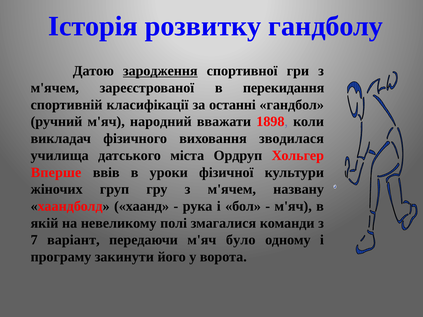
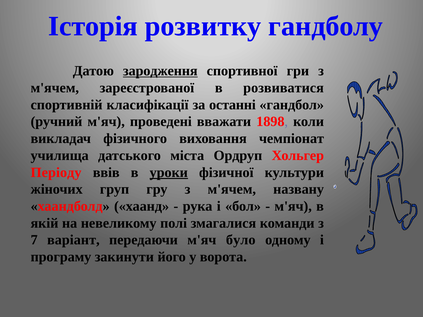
перекидання: перекидання -> розвиватися
народний: народний -> проведені
зводилася: зводилася -> чемпіонат
Вперше: Вперше -> Періоду
уроки underline: none -> present
